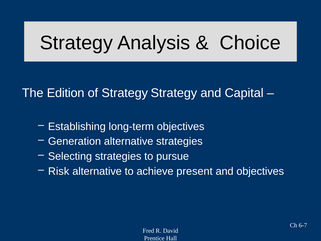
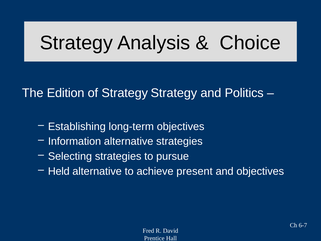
Capital: Capital -> Politics
Generation: Generation -> Information
Risk: Risk -> Held
